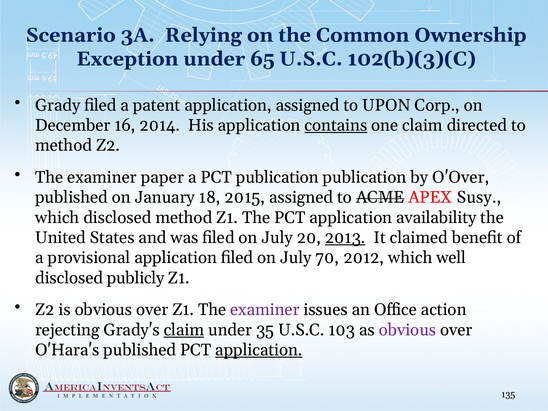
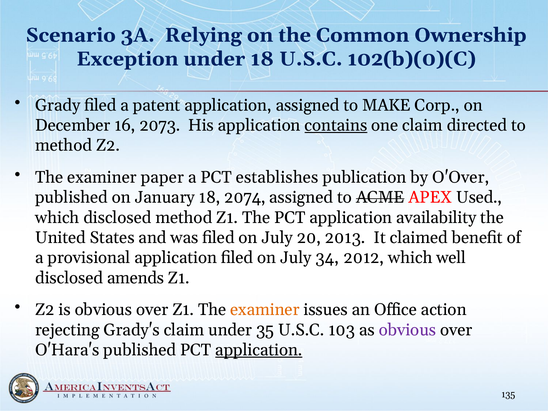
under 65: 65 -> 18
102(b)(3)(C: 102(b)(3)(C -> 102(b)(0)(C
UPON: UPON -> MAKE
2014: 2014 -> 2073
PCT publication: publication -> establishes
2015: 2015 -> 2074
Susy: Susy -> Used
2013 underline: present -> none
70: 70 -> 34
publicly: publicly -> amends
examiner at (265, 310) colour: purple -> orange
claim at (184, 330) underline: present -> none
